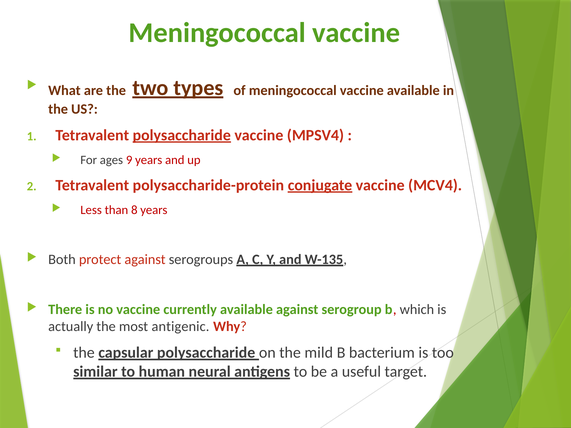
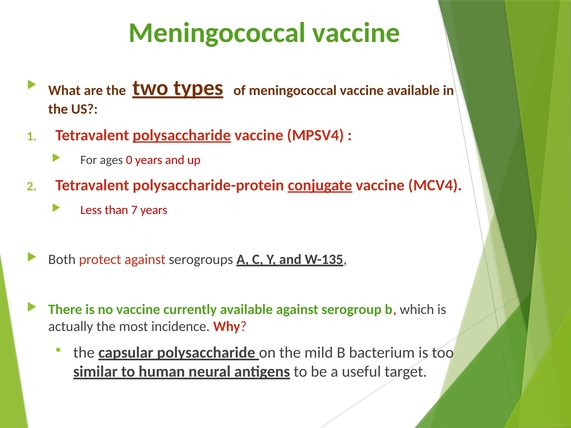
9: 9 -> 0
8: 8 -> 7
antigenic: antigenic -> incidence
